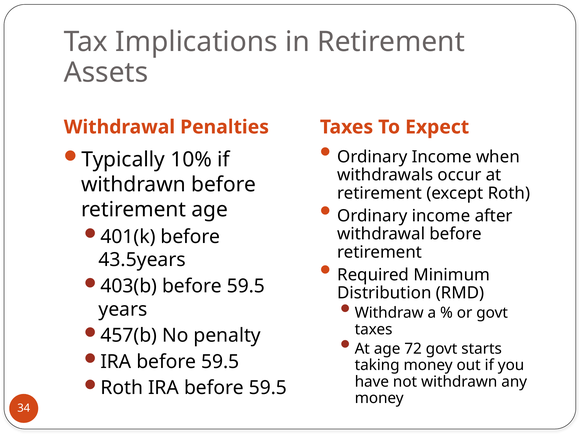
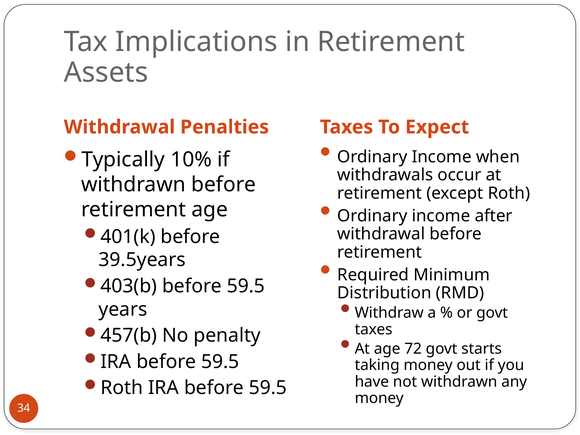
43.5years: 43.5years -> 39.5years
